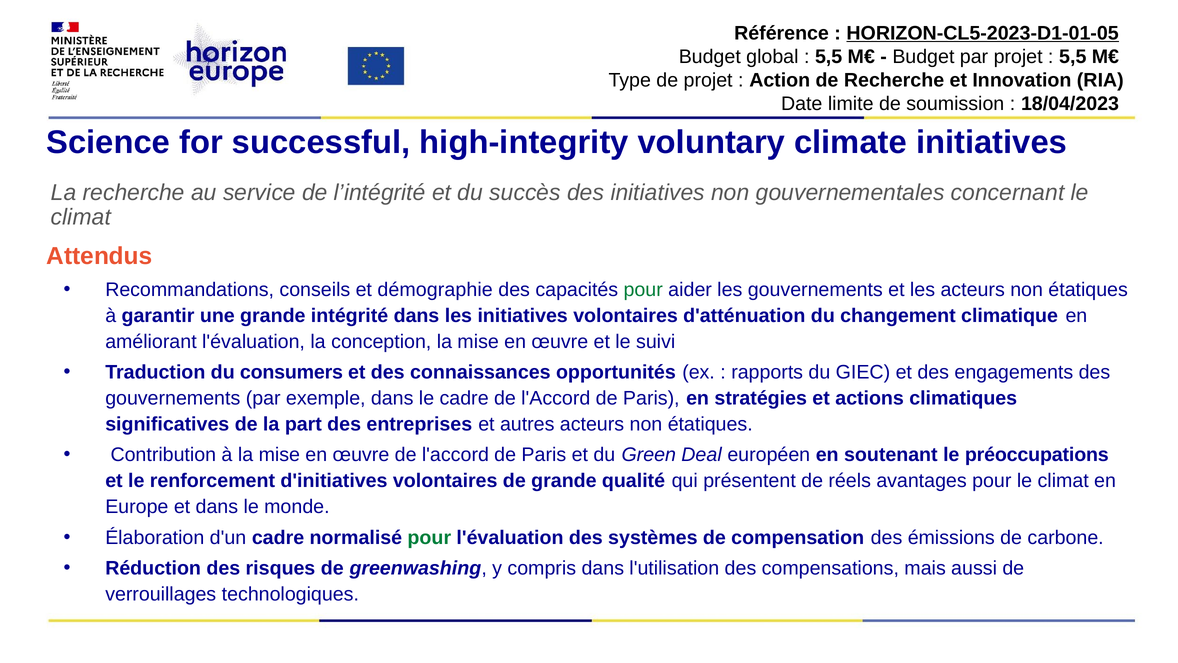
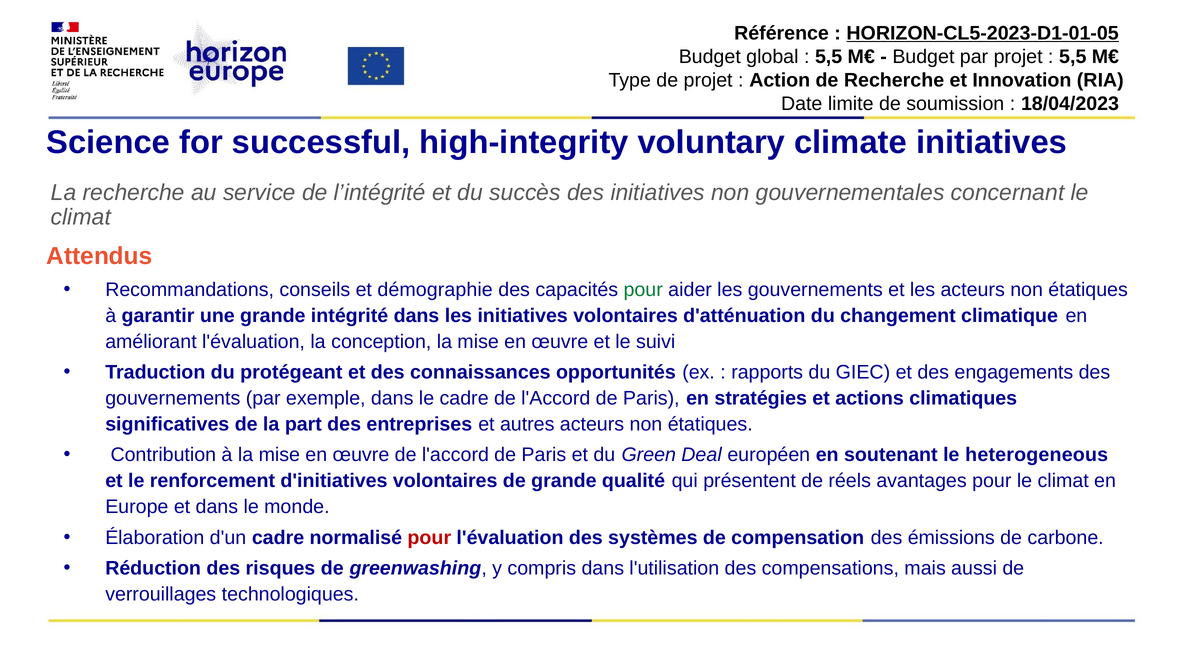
consumers: consumers -> protégeant
préoccupations: préoccupations -> heterogeneous
pour at (429, 537) colour: green -> red
